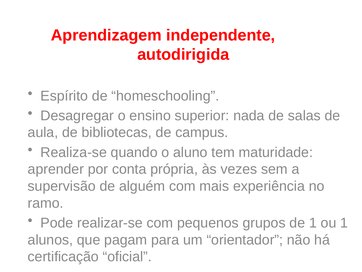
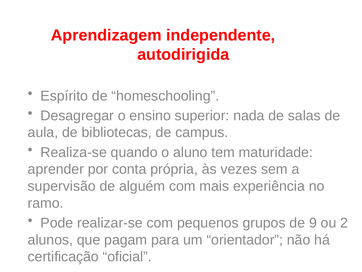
de 1: 1 -> 9
ou 1: 1 -> 2
